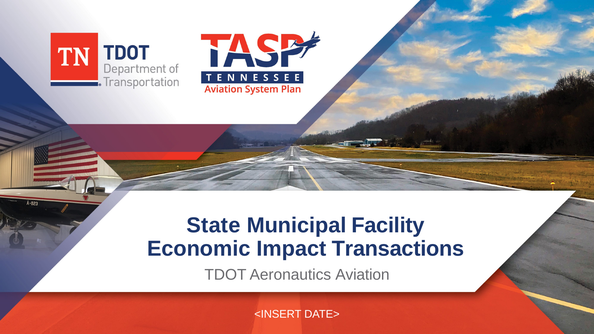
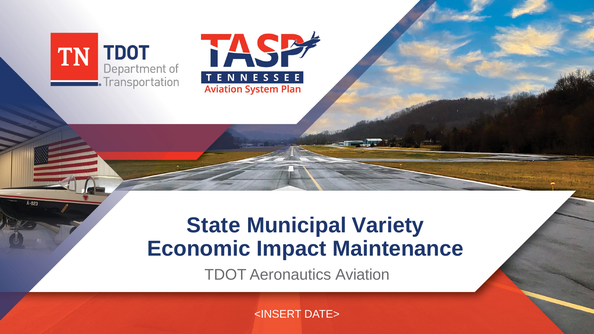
Facility: Facility -> Variety
Transactions: Transactions -> Maintenance
